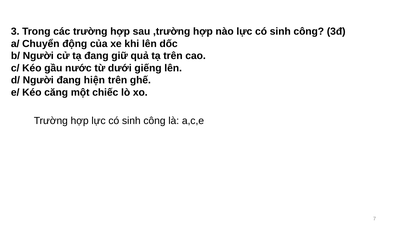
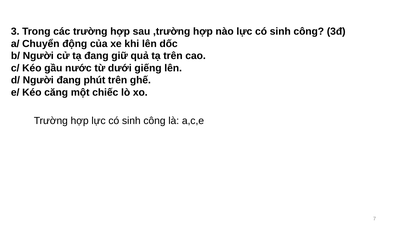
hiện: hiện -> phút
